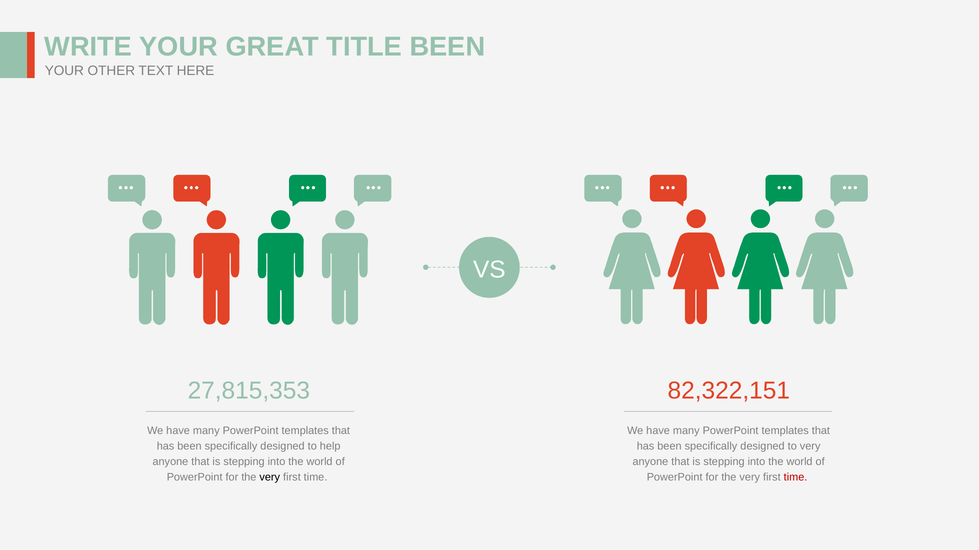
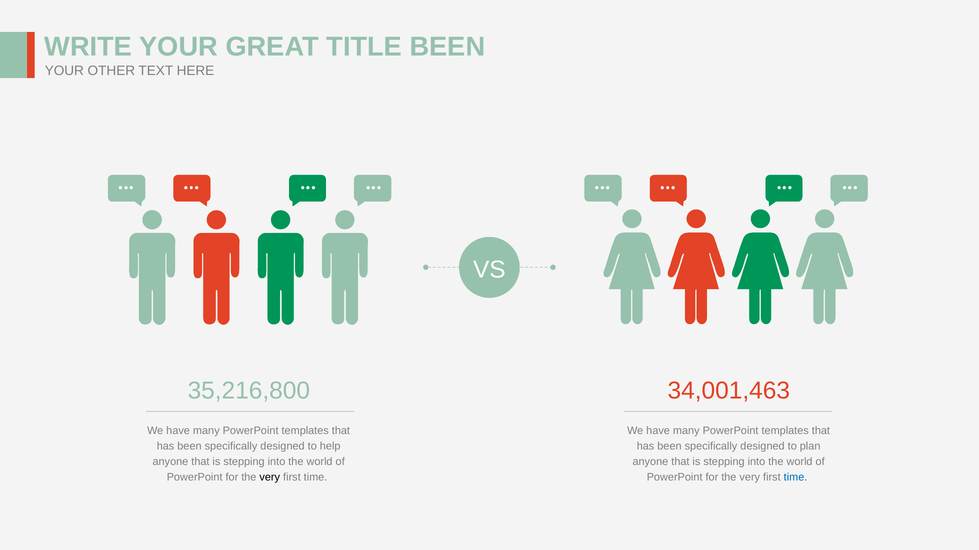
27,815,353: 27,815,353 -> 35,216,800
82,322,151: 82,322,151 -> 34,001,463
to very: very -> plan
time at (796, 478) colour: red -> blue
